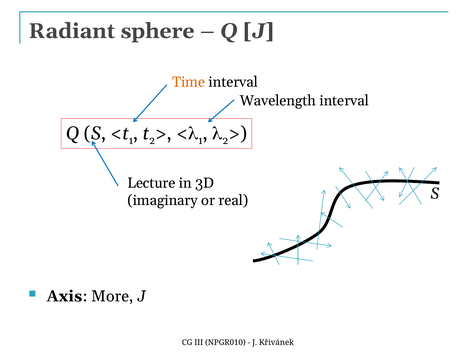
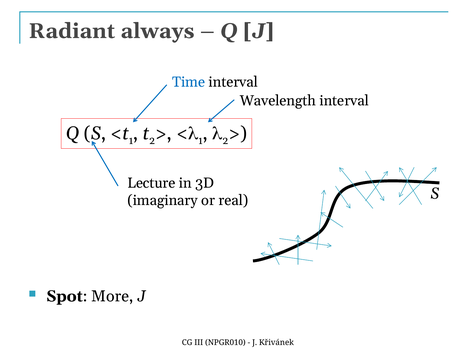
sphere: sphere -> always
Time colour: orange -> blue
Axis: Axis -> Spot
